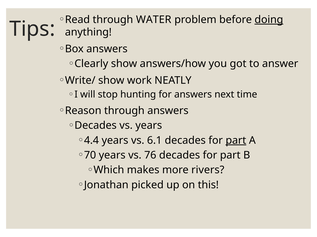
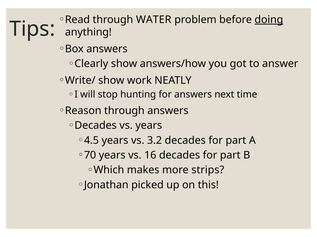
4.4: 4.4 -> 4.5
6.1: 6.1 -> 3.2
part at (236, 141) underline: present -> none
76: 76 -> 16
rivers: rivers -> strips
